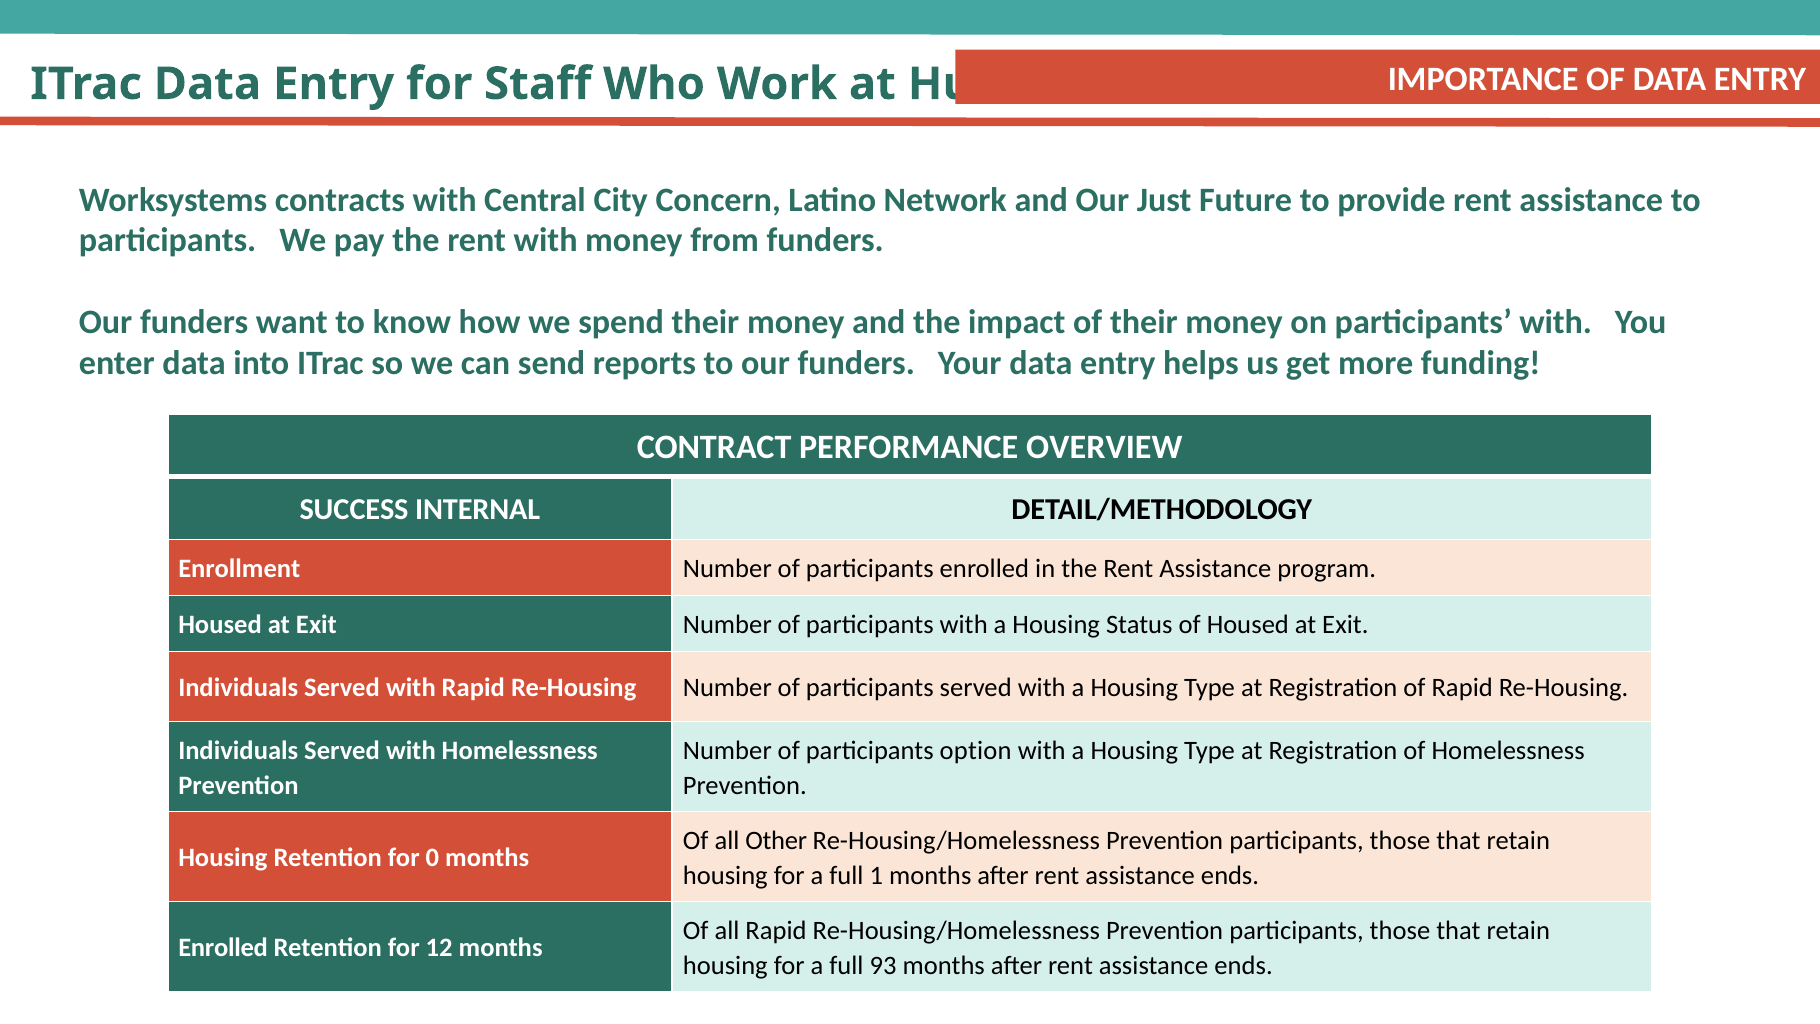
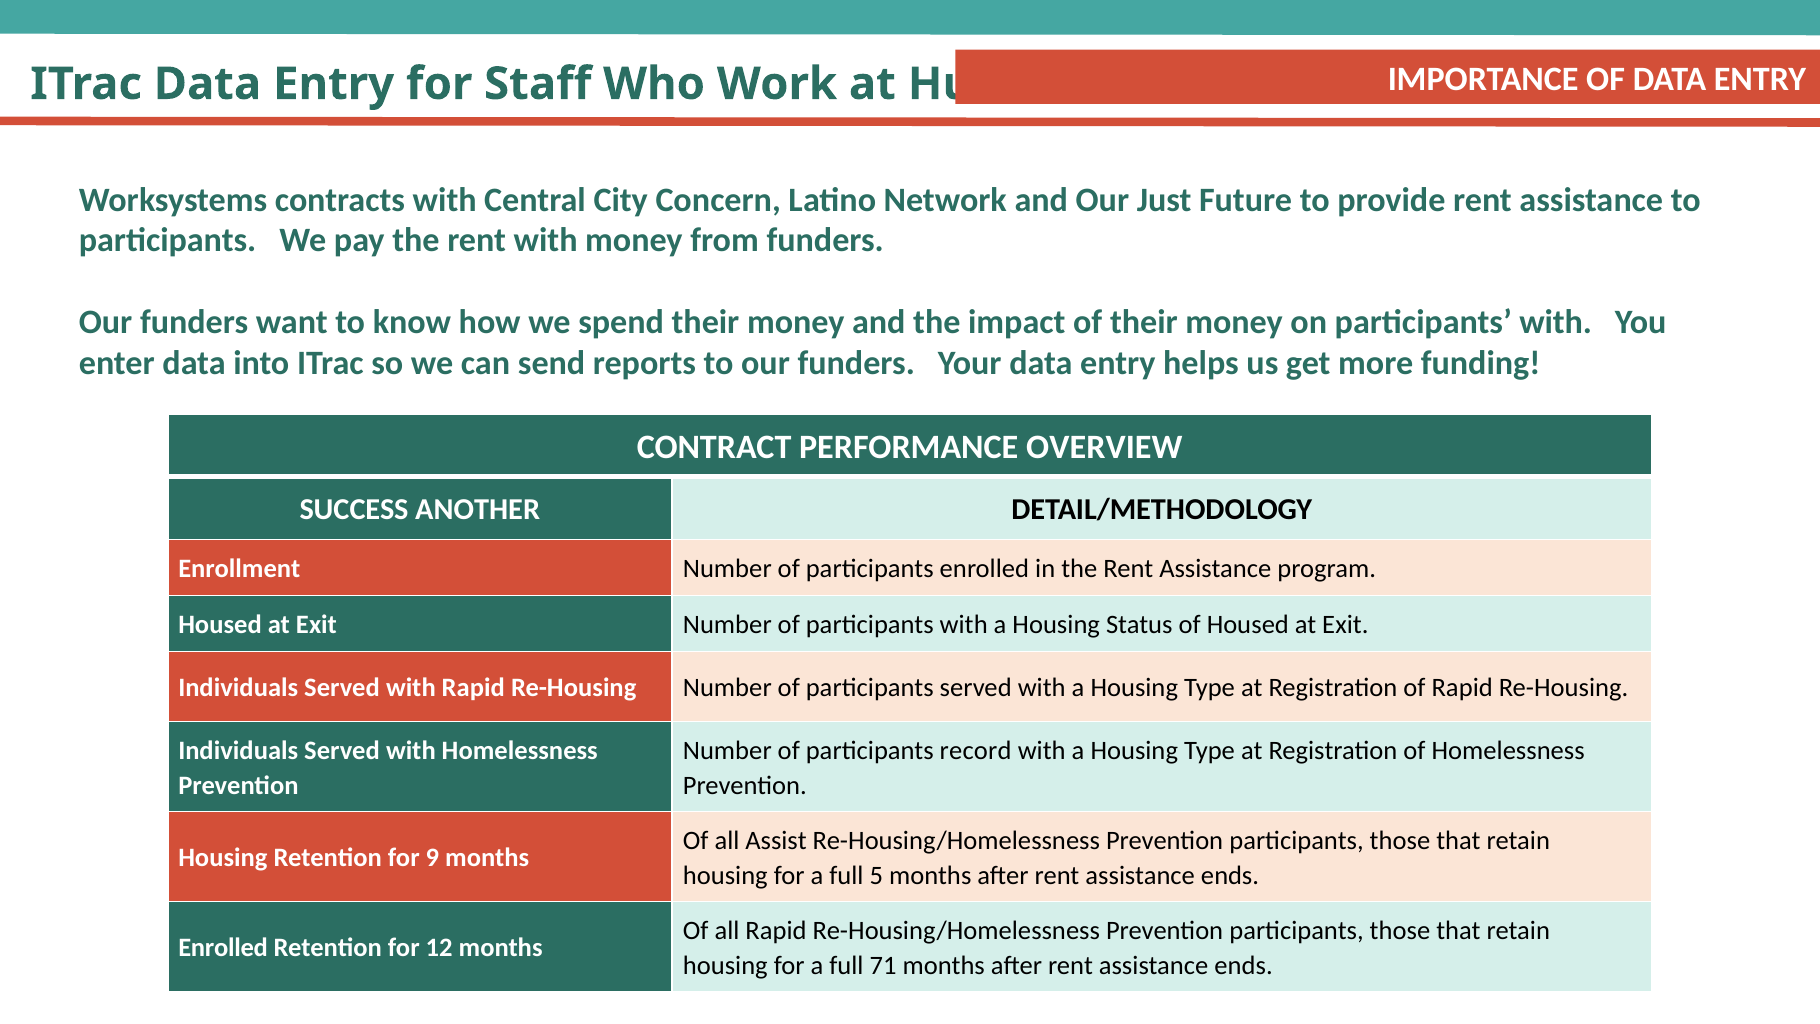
INTERNAL: INTERNAL -> ANOTHER
option: option -> record
Other: Other -> Assist
0: 0 -> 9
1: 1 -> 5
93: 93 -> 71
